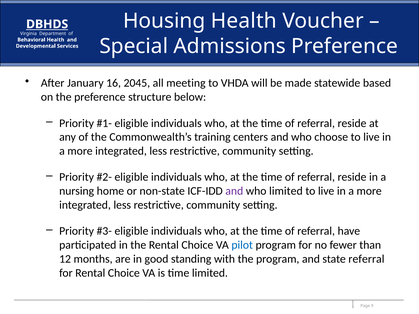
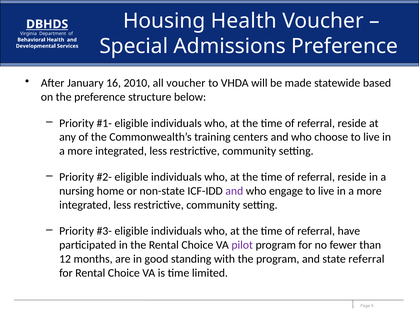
2045: 2045 -> 2010
all meeting: meeting -> voucher
who limited: limited -> engage
pilot colour: blue -> purple
